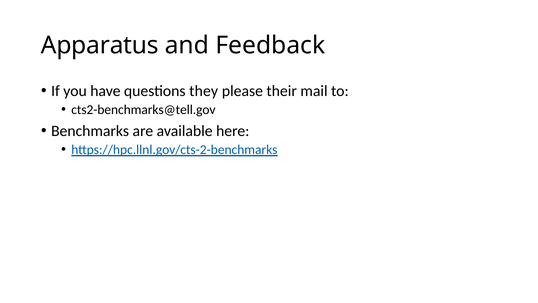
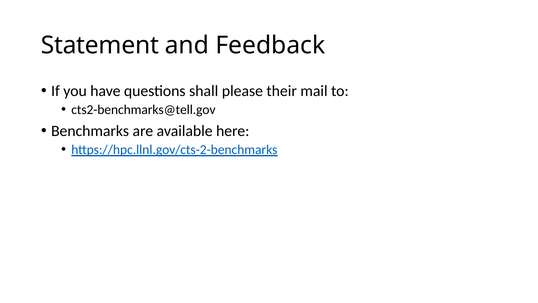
Apparatus: Apparatus -> Statement
they: they -> shall
